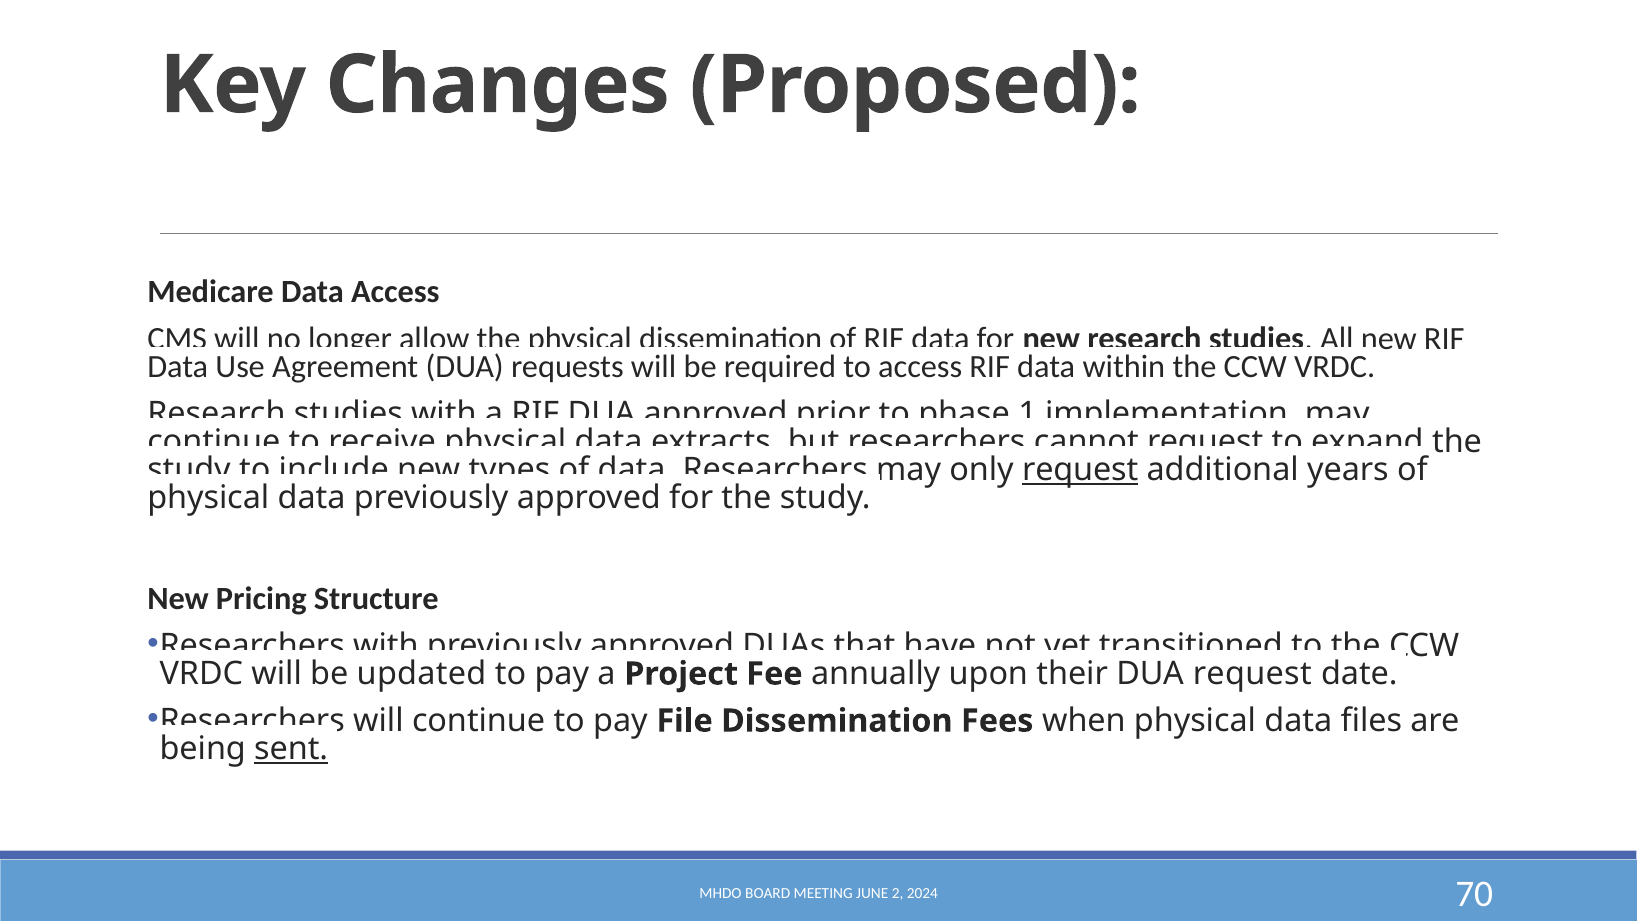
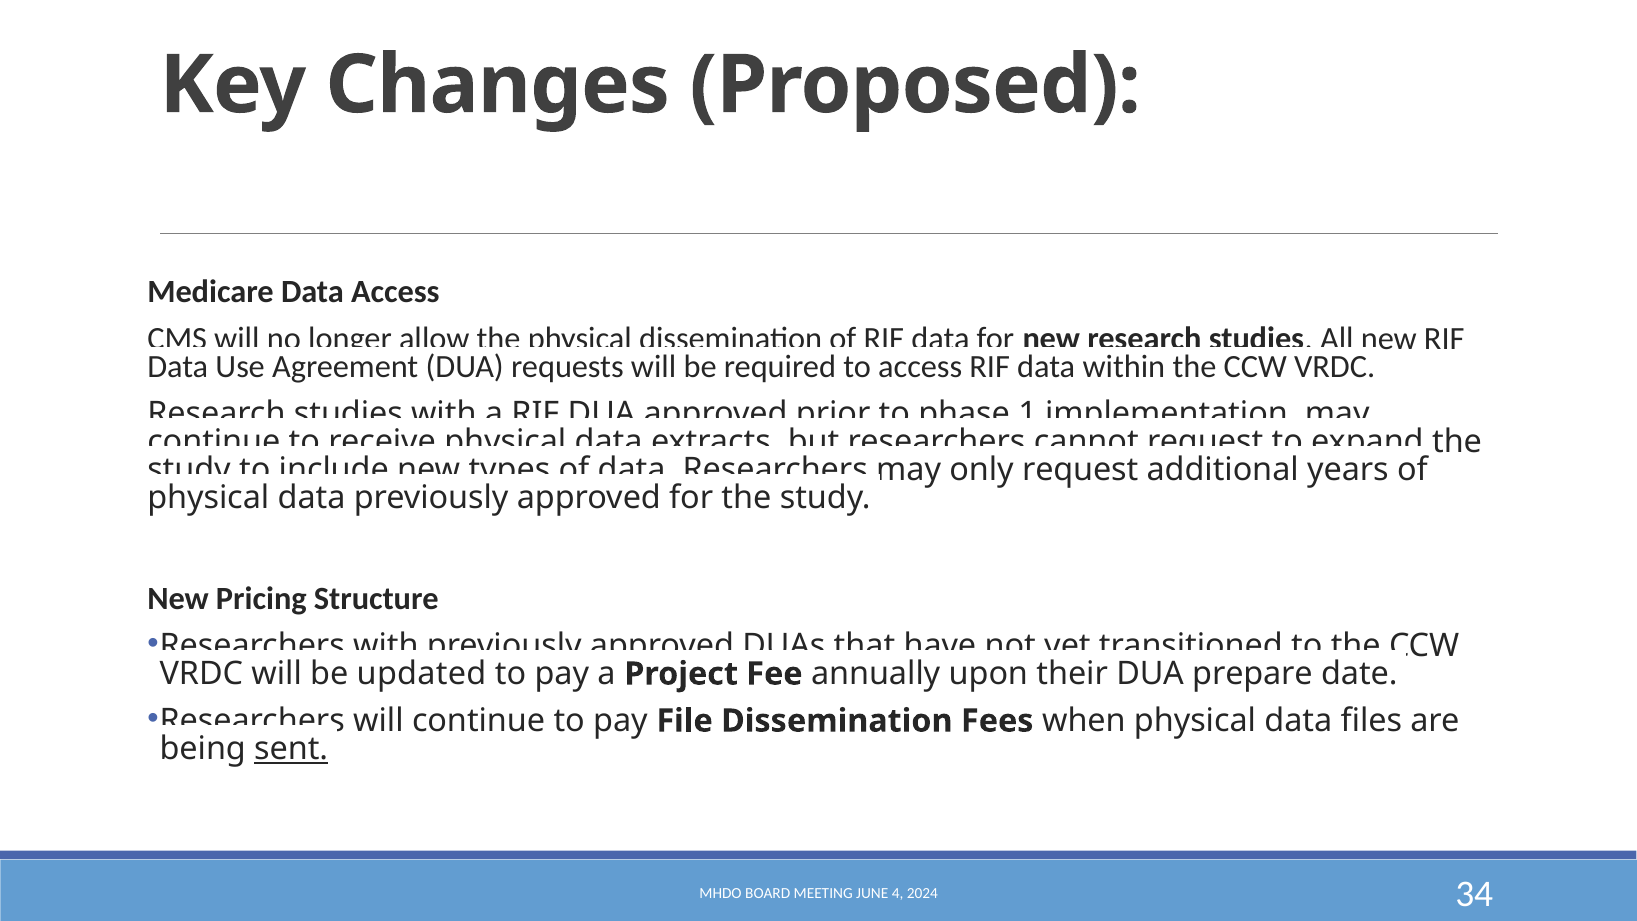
request at (1080, 470) underline: present -> none
DUA request: request -> prepare
2: 2 -> 4
70: 70 -> 34
